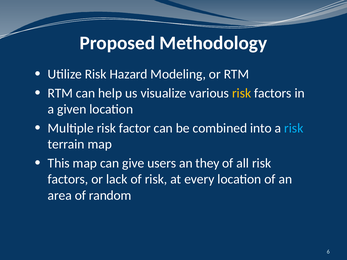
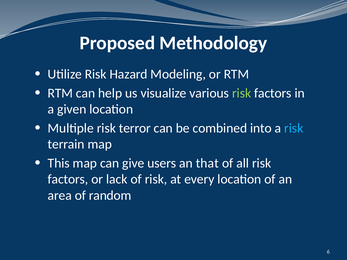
risk at (242, 93) colour: yellow -> light green
factor: factor -> terror
they: they -> that
